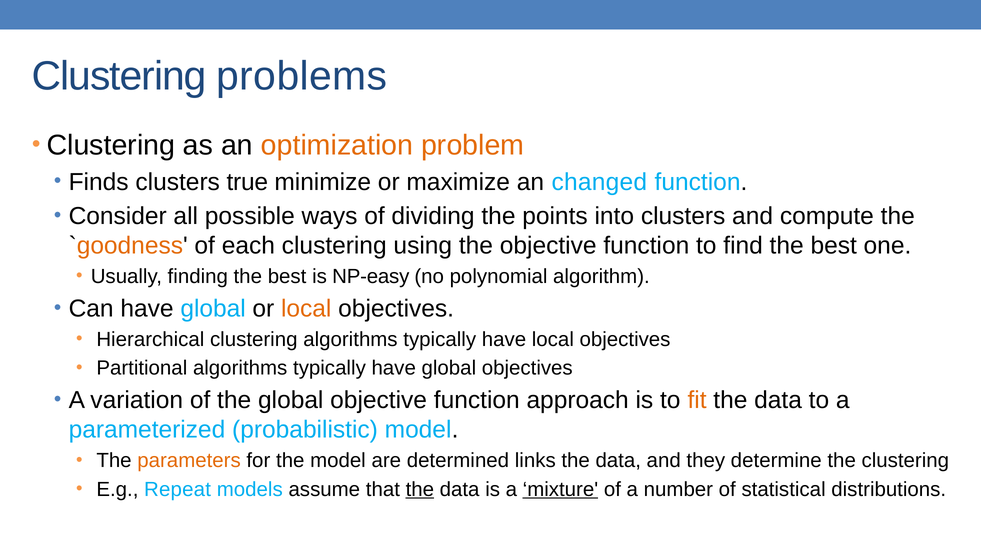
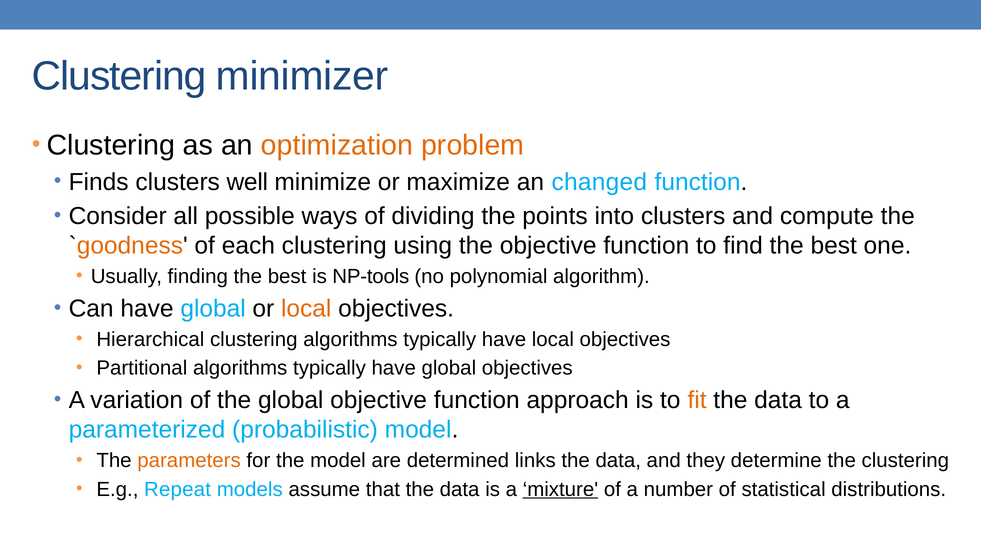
problems: problems -> minimizer
true: true -> well
NP-easy: NP-easy -> NP-tools
the at (420, 489) underline: present -> none
